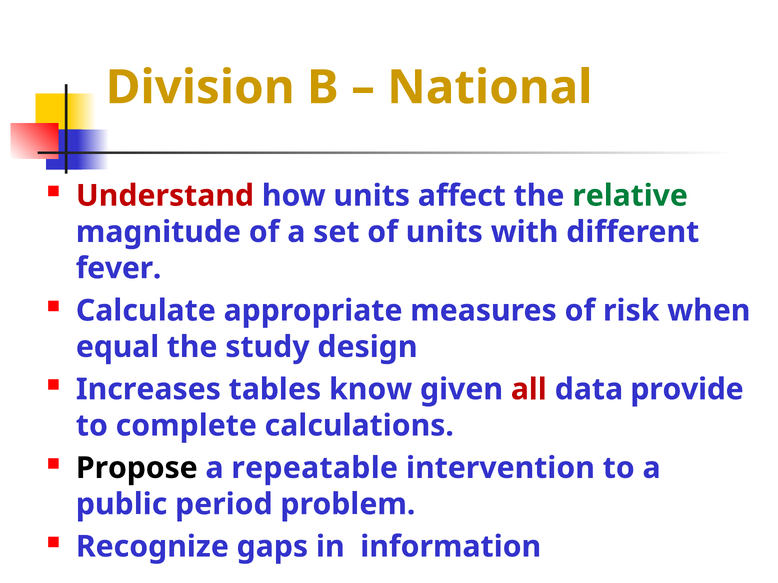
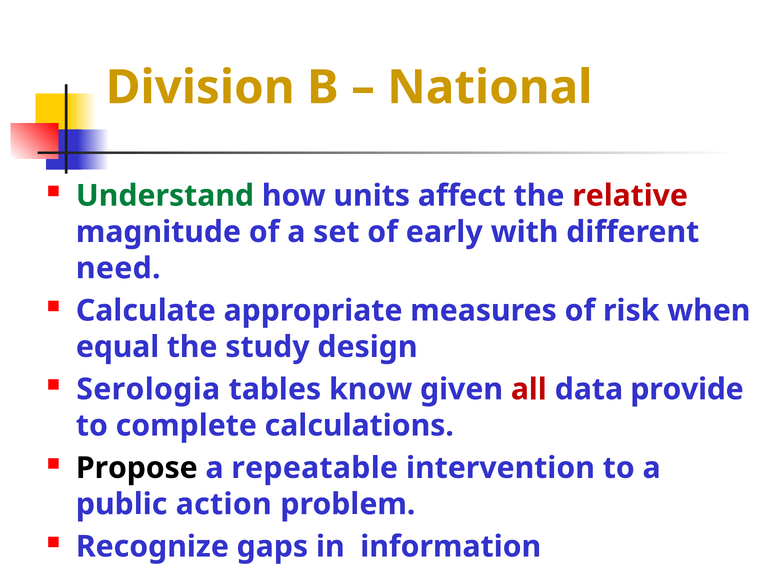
Understand colour: red -> green
relative colour: green -> red
of units: units -> early
fever: fever -> need
Increases: Increases -> Serologia
period: period -> action
